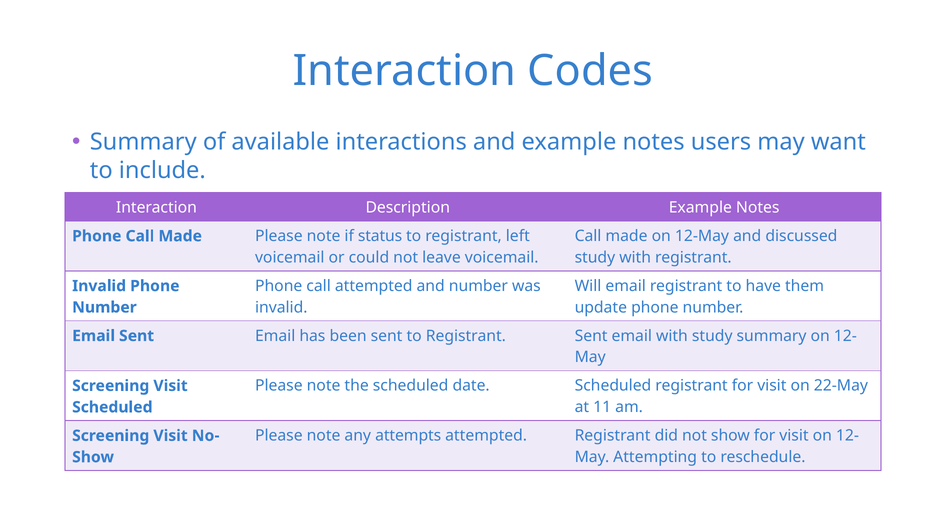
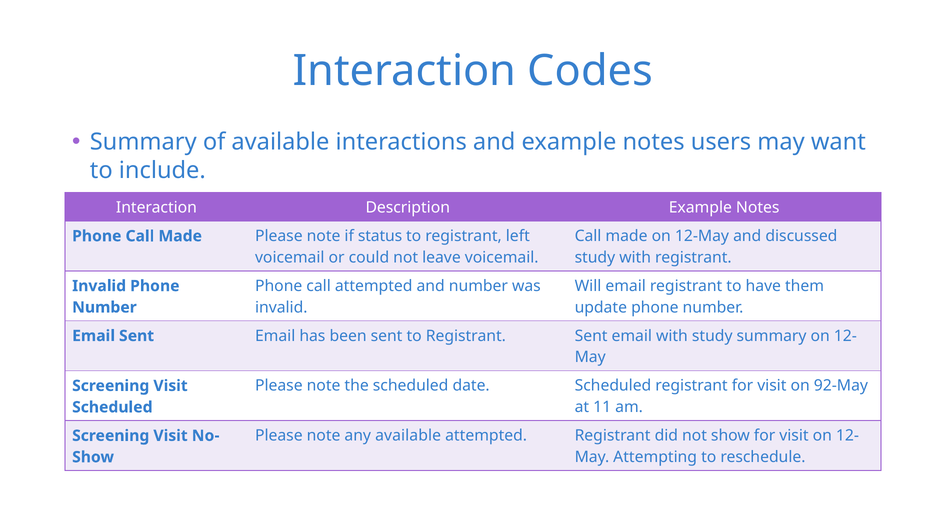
22-May: 22-May -> 92-May
any attempts: attempts -> available
